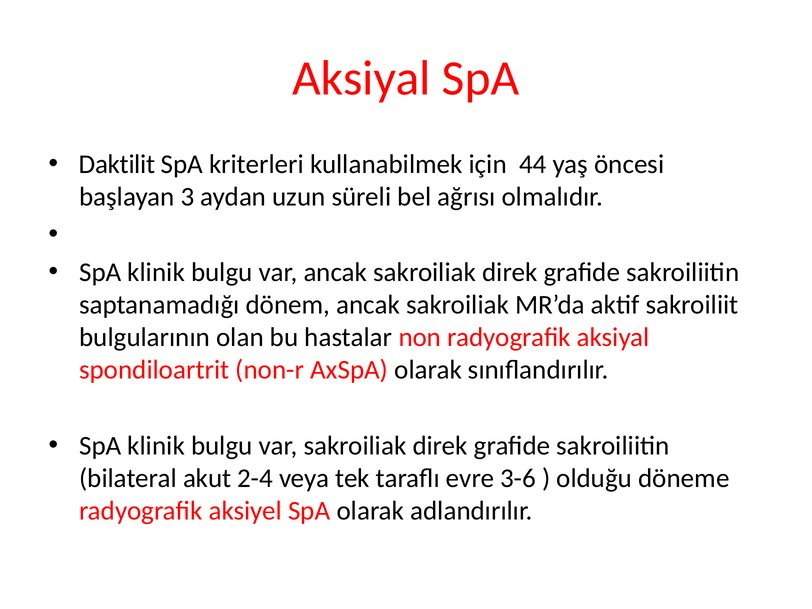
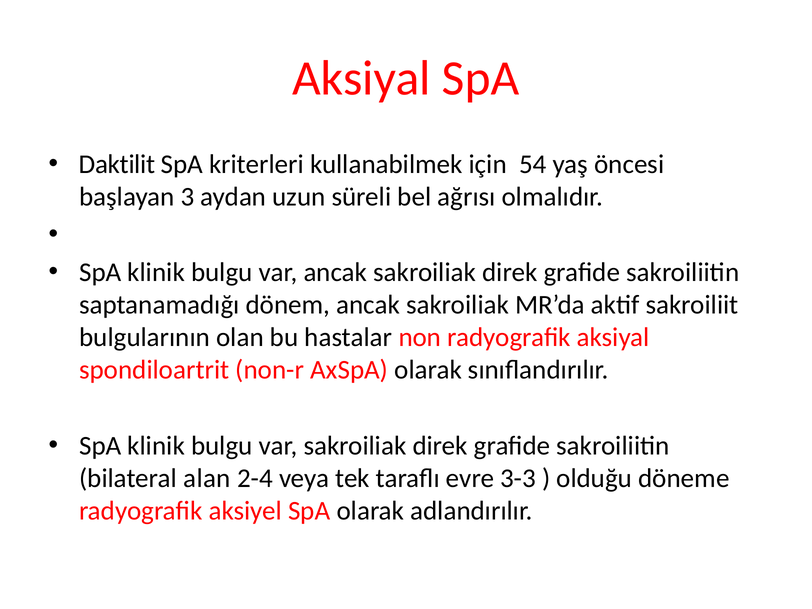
44: 44 -> 54
akut: akut -> alan
3-6: 3-6 -> 3-3
